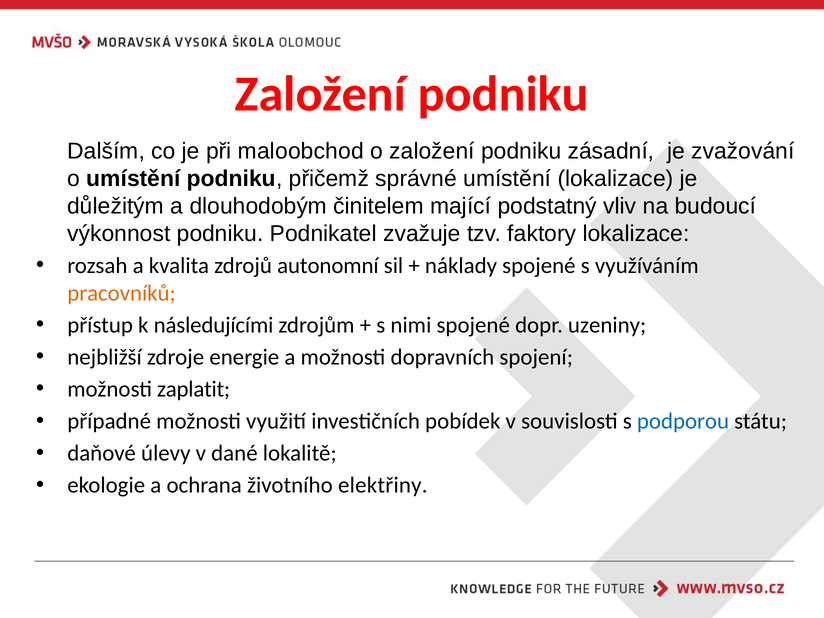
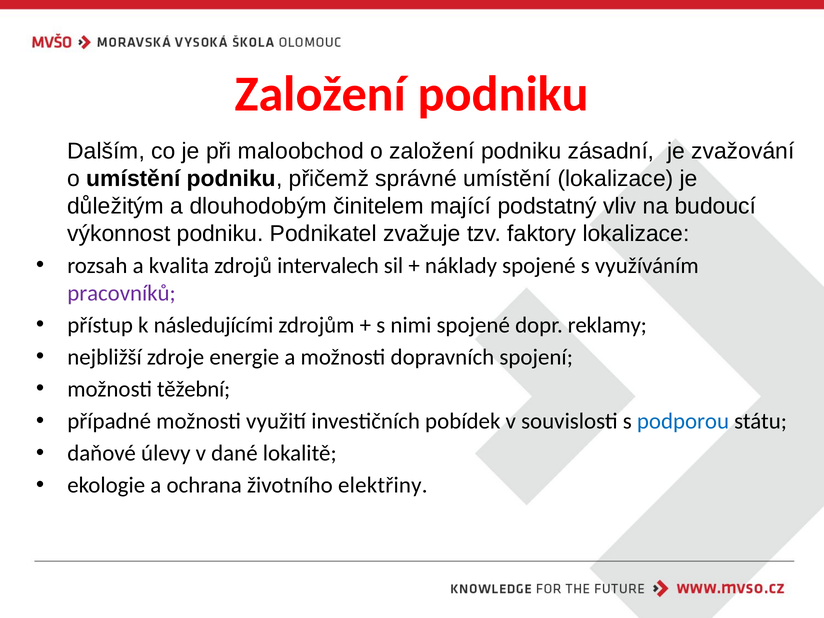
autonomní: autonomní -> intervalech
pracovníků colour: orange -> purple
uzeniny: uzeniny -> reklamy
zaplatit: zaplatit -> těžební
